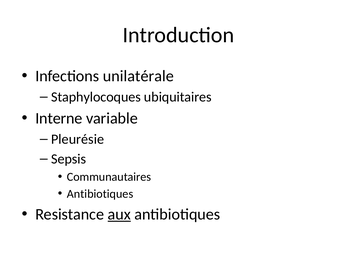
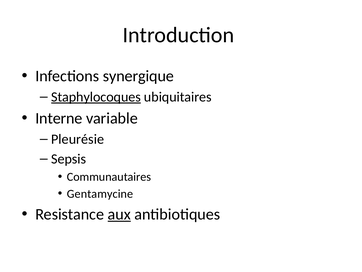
unilatérale: unilatérale -> synergique
Staphylocoques underline: none -> present
Antibiotiques at (100, 194): Antibiotiques -> Gentamycine
